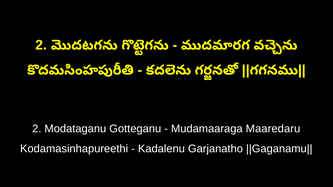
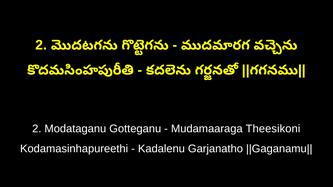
Maaredaru: Maaredaru -> Theesikoni
